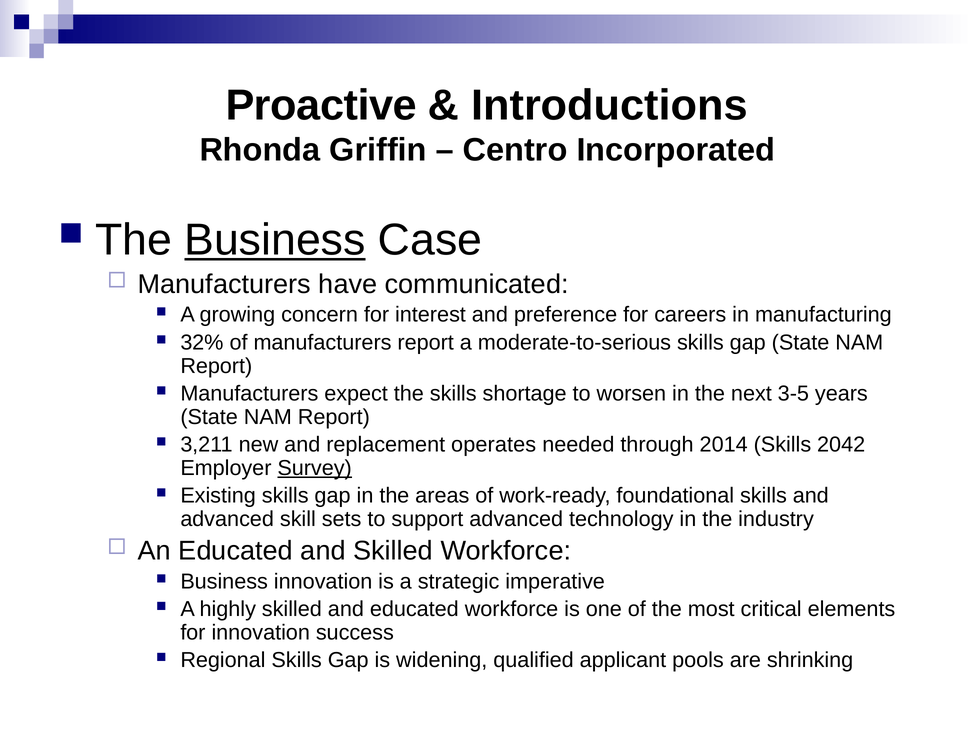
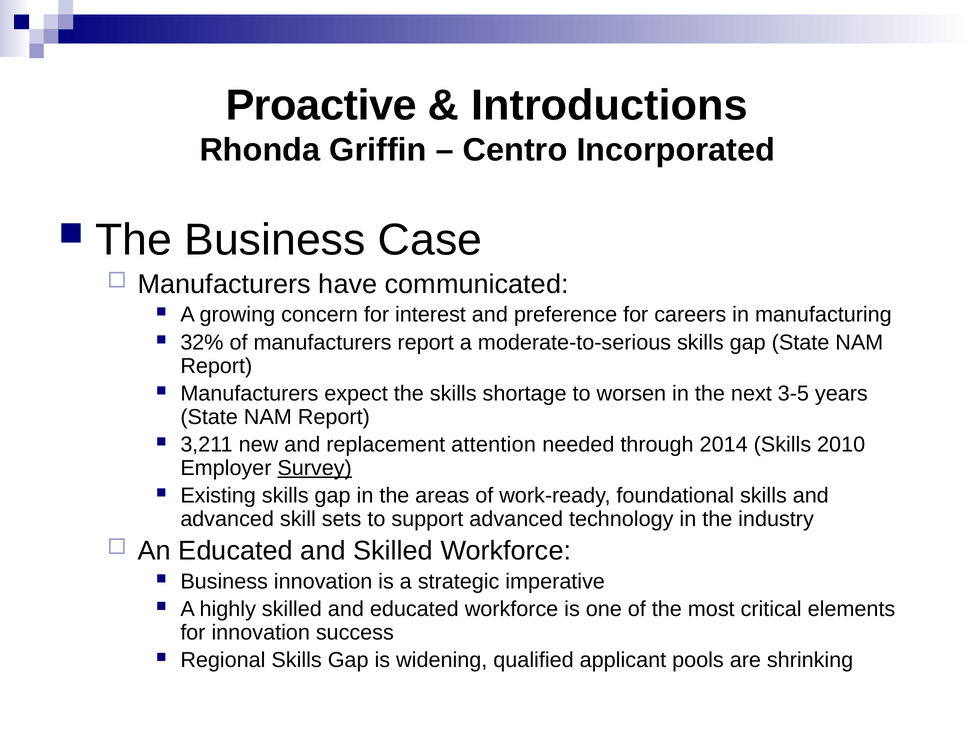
Business at (275, 240) underline: present -> none
operates: operates -> attention
2042: 2042 -> 2010
